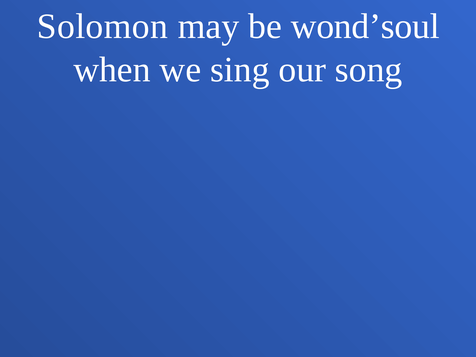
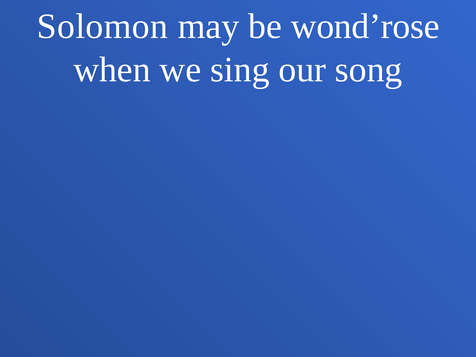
wond’soul: wond’soul -> wond’rose
